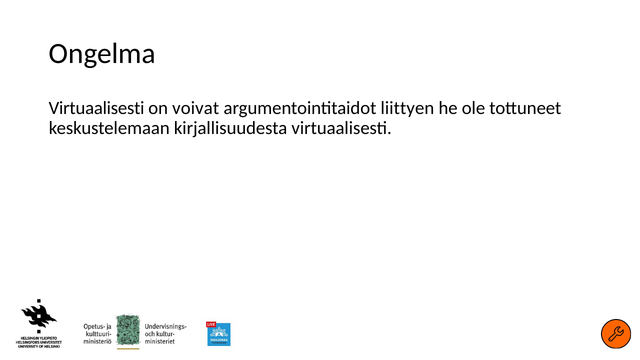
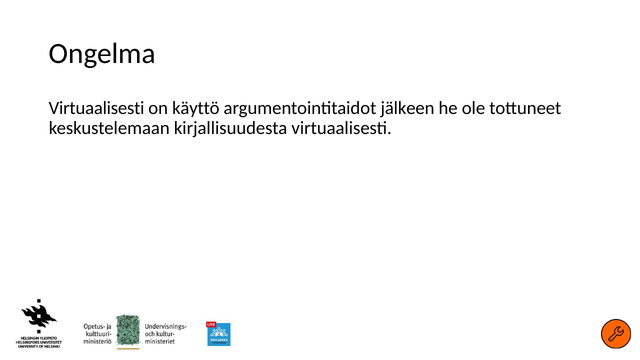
voivat: voivat -> käyttö
liittyen: liittyen -> jälkeen
